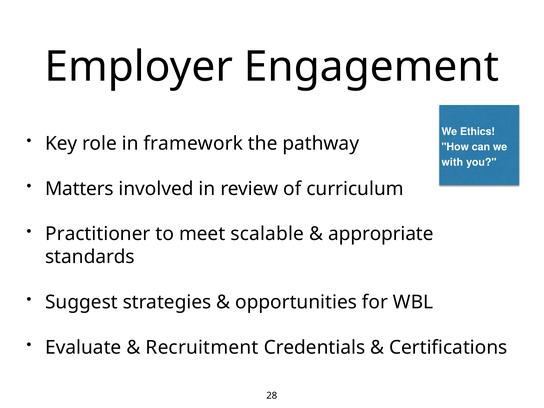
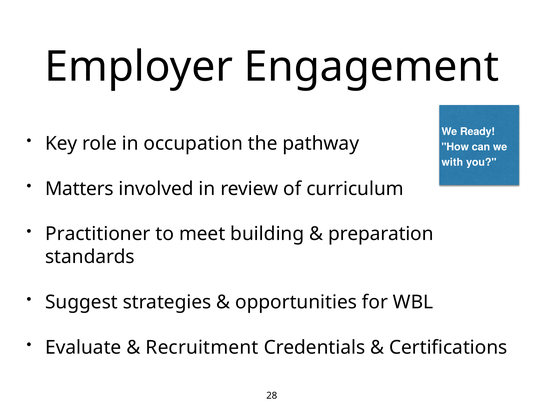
Ethics: Ethics -> Ready
framework: framework -> occupation
scalable: scalable -> building
appropriate: appropriate -> preparation
